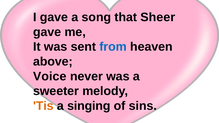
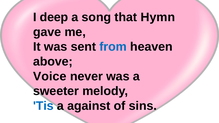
I gave: gave -> deep
Sheer: Sheer -> Hymn
Tis colour: orange -> blue
singing: singing -> against
